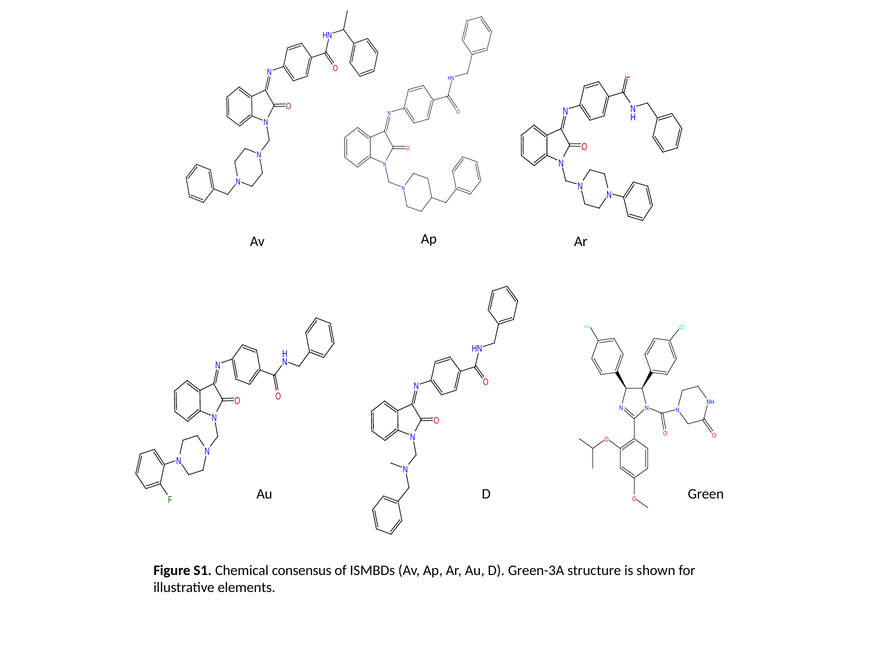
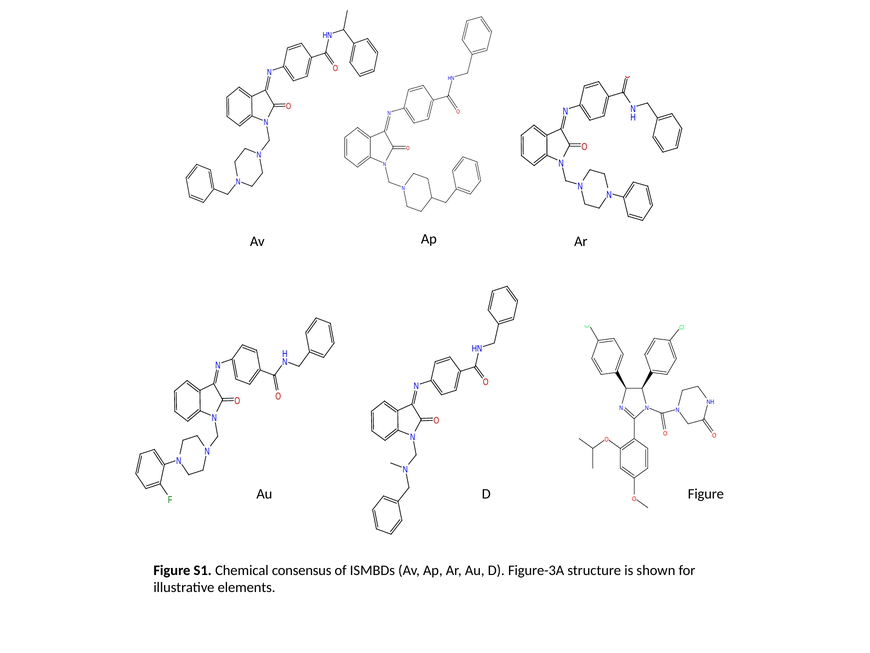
D Green: Green -> Figure
Green-3A: Green-3A -> Figure-3A
